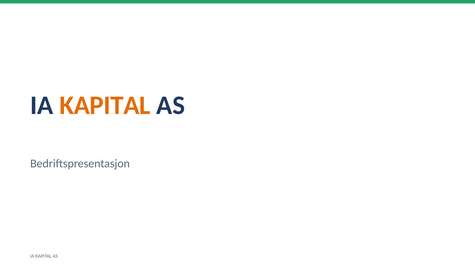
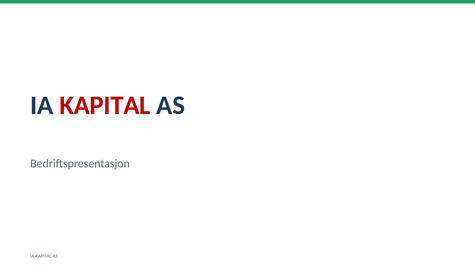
KAPITAL at (105, 105) colour: orange -> red
